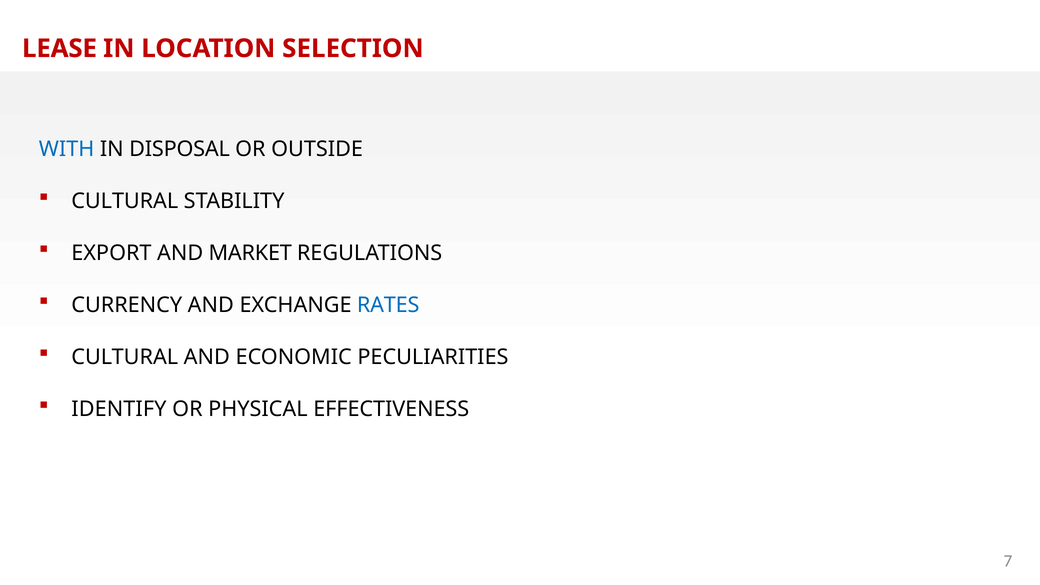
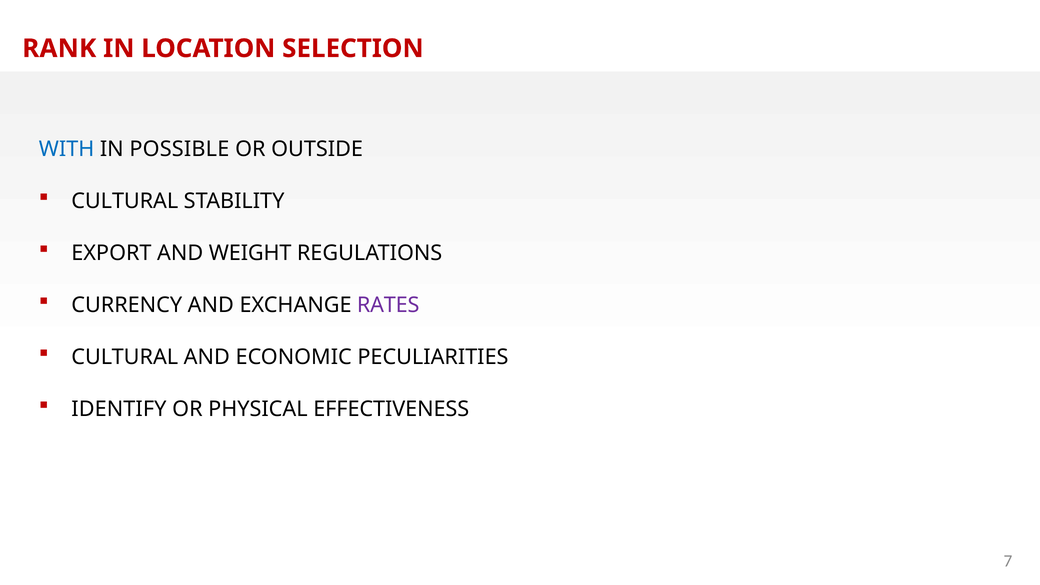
LEASE: LEASE -> RANK
DISPOSAL: DISPOSAL -> POSSIBLE
MARKET: MARKET -> WEIGHT
RATES colour: blue -> purple
